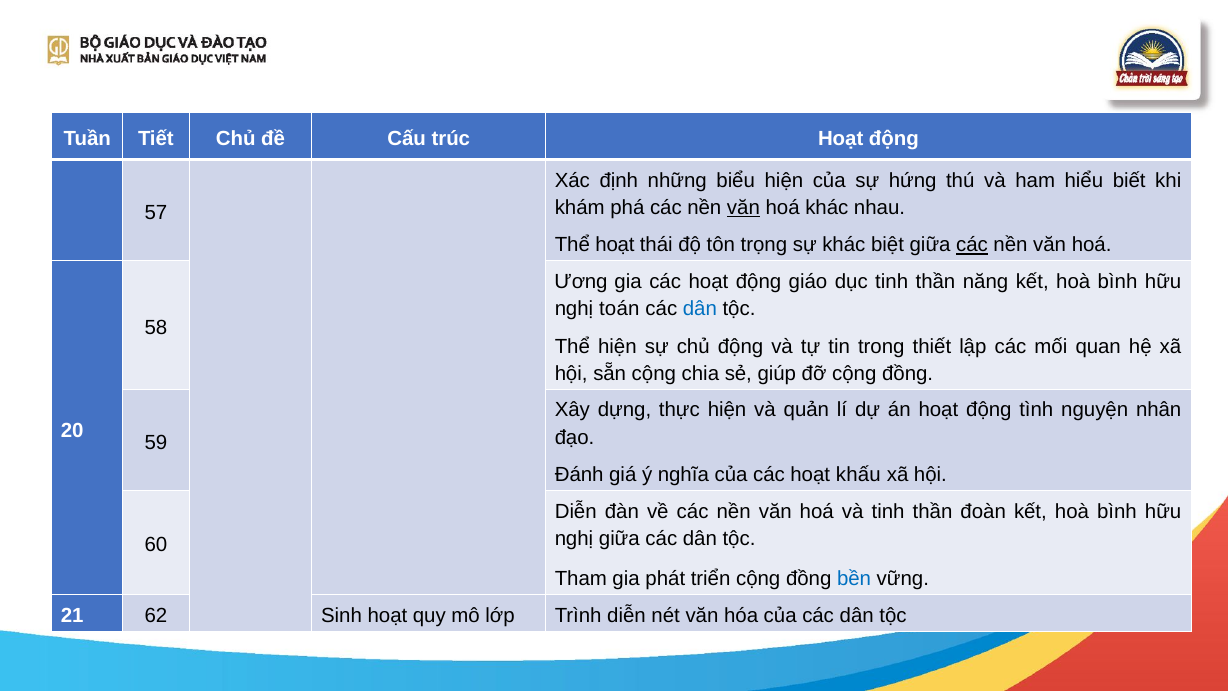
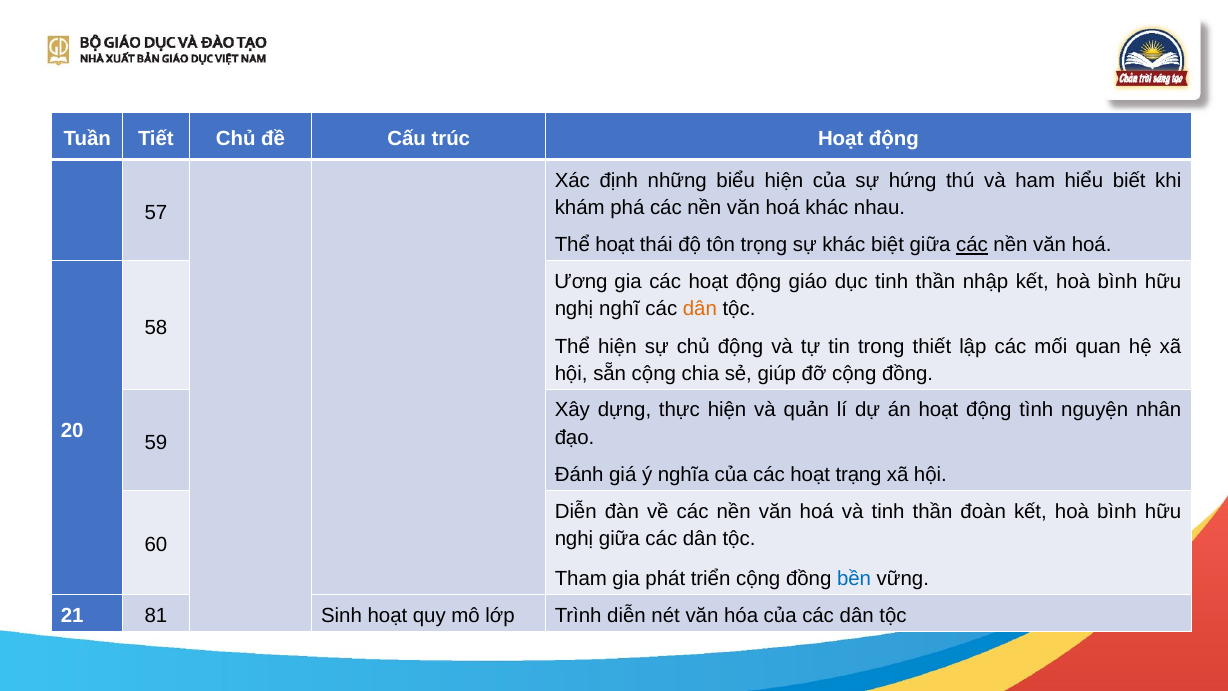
văn at (743, 208) underline: present -> none
năng: năng -> nhập
toán: toán -> nghĩ
dân at (700, 309) colour: blue -> orange
khấu: khấu -> trạng
62: 62 -> 81
